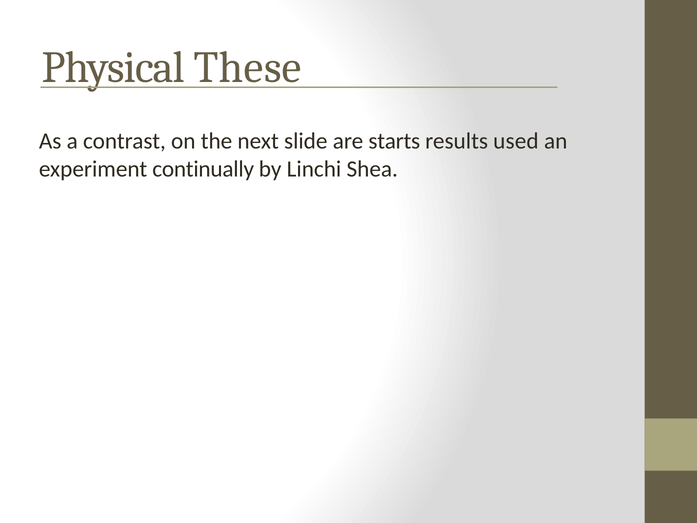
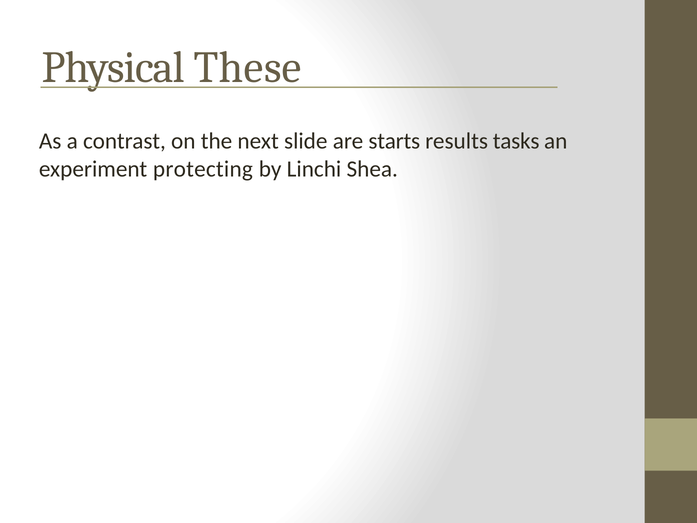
used: used -> tasks
continually: continually -> protecting
